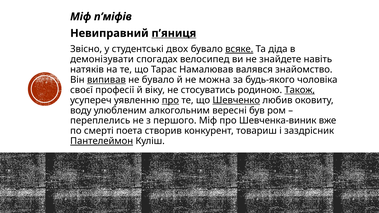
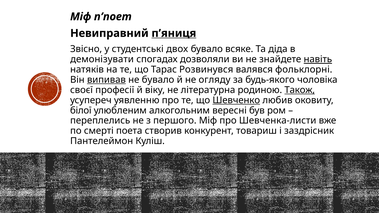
п’міфів: п’міфів -> п’поет
всяке underline: present -> none
велосипед: велосипед -> дозволяли
навіть underline: none -> present
Намалював: Намалював -> Розвинувся
знайомство: знайомство -> фольклорні
можна: можна -> огляду
стосуватись: стосуватись -> літературна
про at (170, 100) underline: present -> none
воду: воду -> білої
Шевченка-виник: Шевченка-виник -> Шевченка-листи
Пантелеймон underline: present -> none
